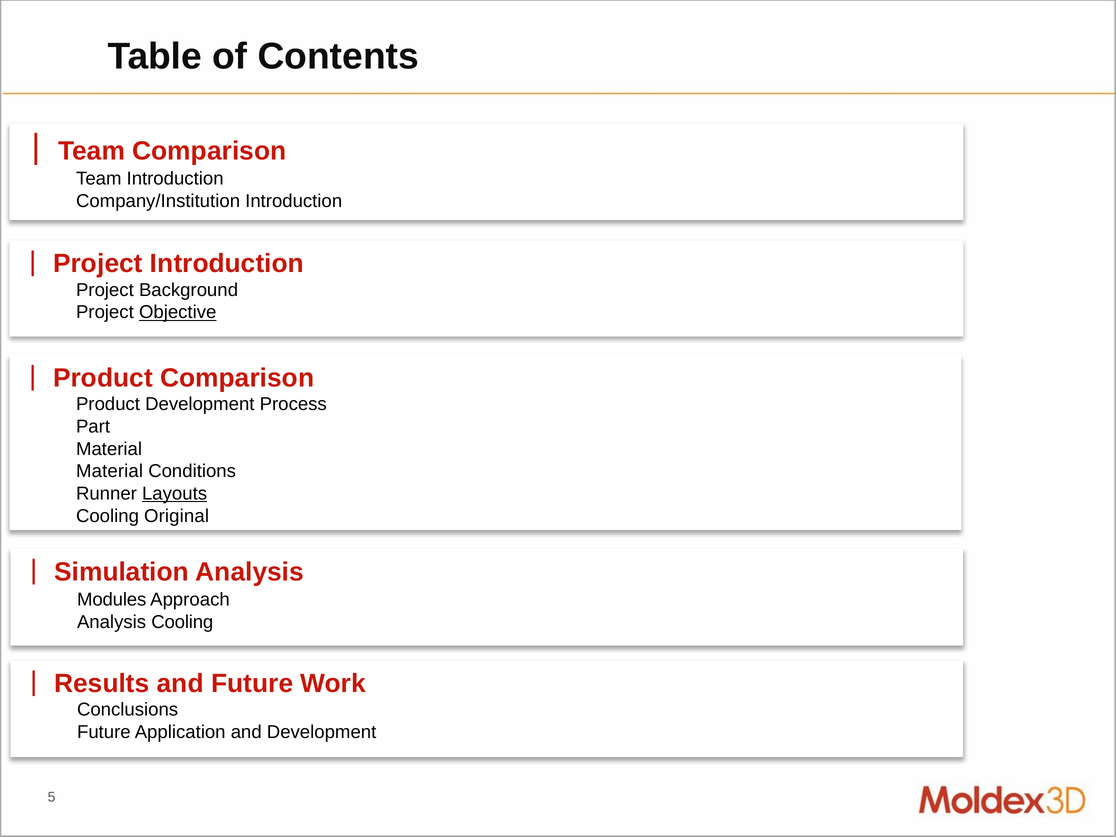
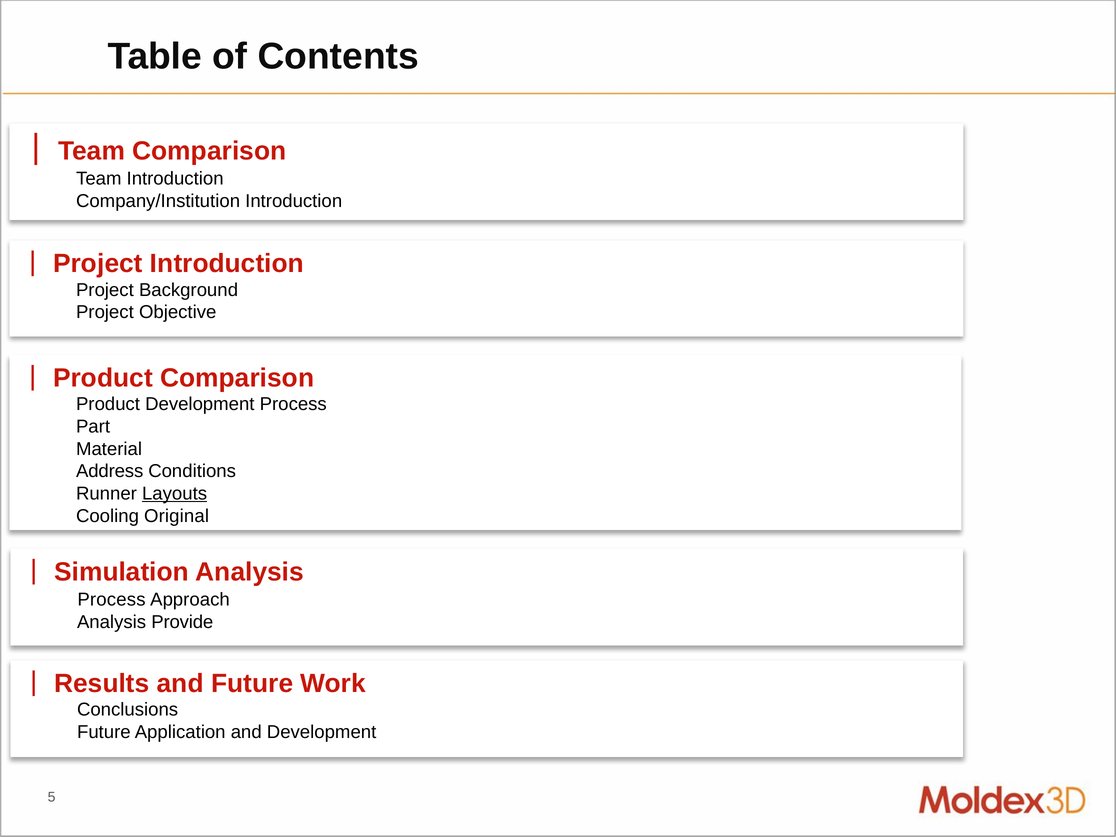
Objective underline: present -> none
Material at (110, 471): Material -> Address
Modules at (112, 599): Modules -> Process
Analysis Cooling: Cooling -> Provide
